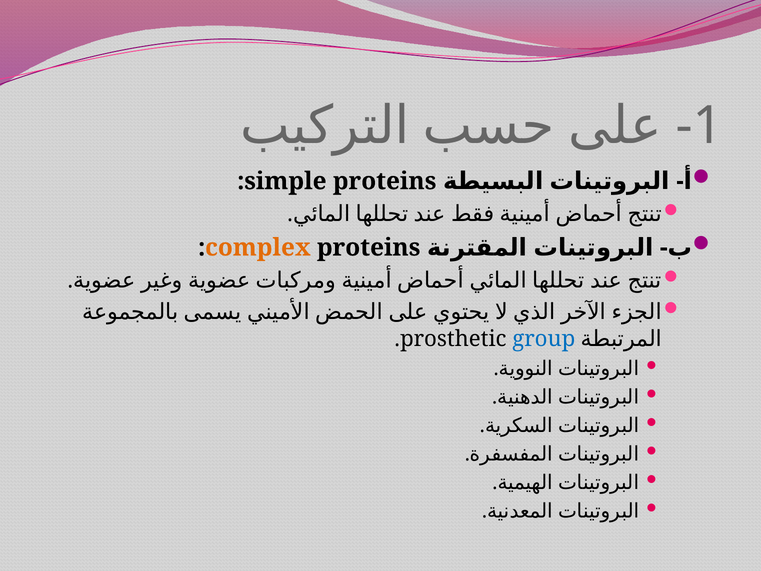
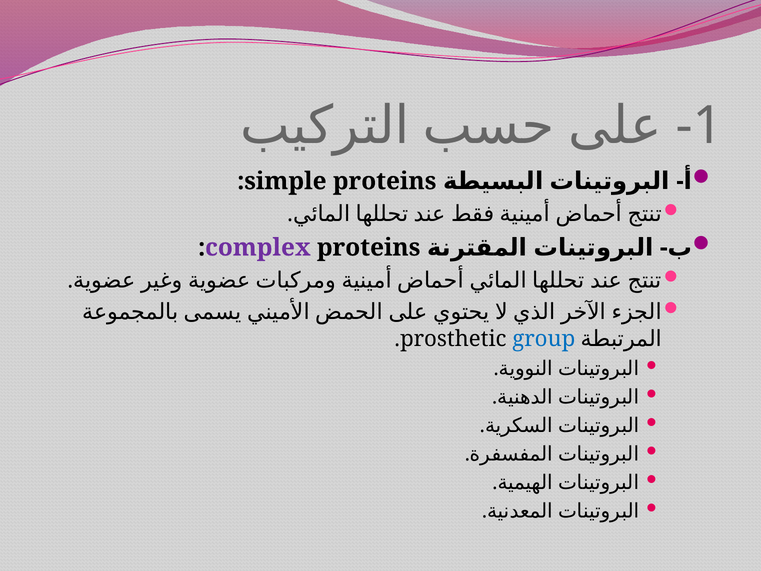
complex colour: orange -> purple
